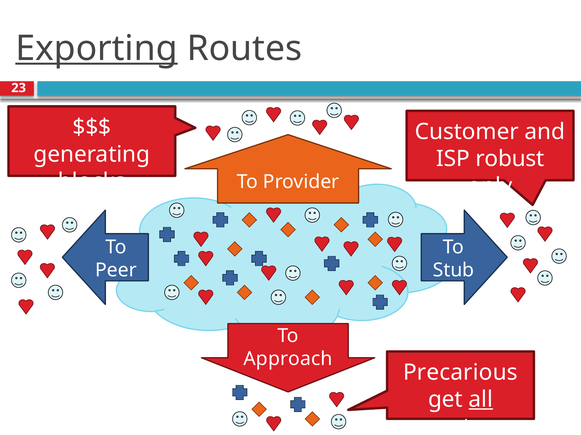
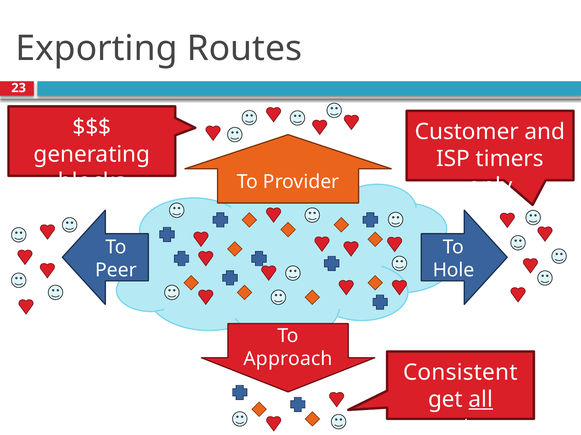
Exporting underline: present -> none
robust: robust -> timers
Stub: Stub -> Hole
Precarious: Precarious -> Consistent
